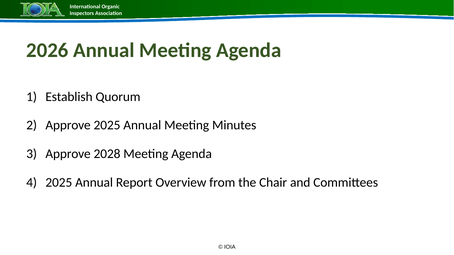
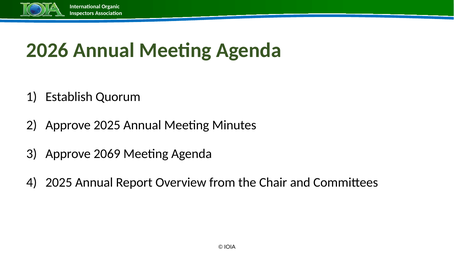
2028: 2028 -> 2069
